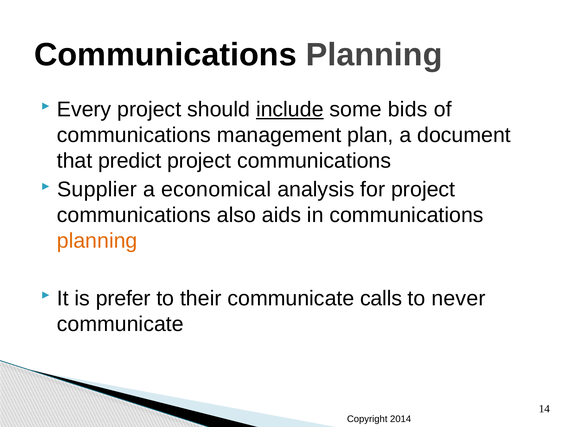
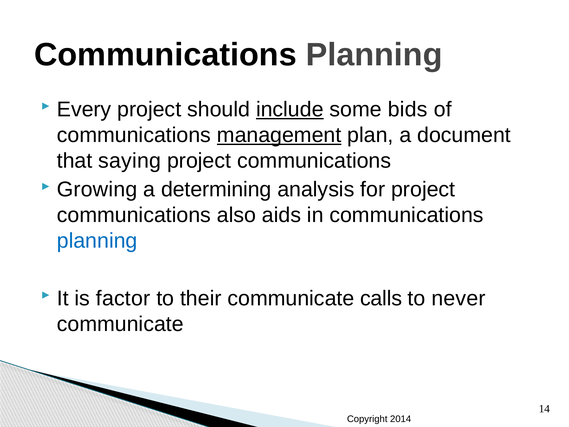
management underline: none -> present
predict: predict -> saying
Supplier: Supplier -> Growing
economical: economical -> determining
planning at (97, 241) colour: orange -> blue
prefer: prefer -> factor
